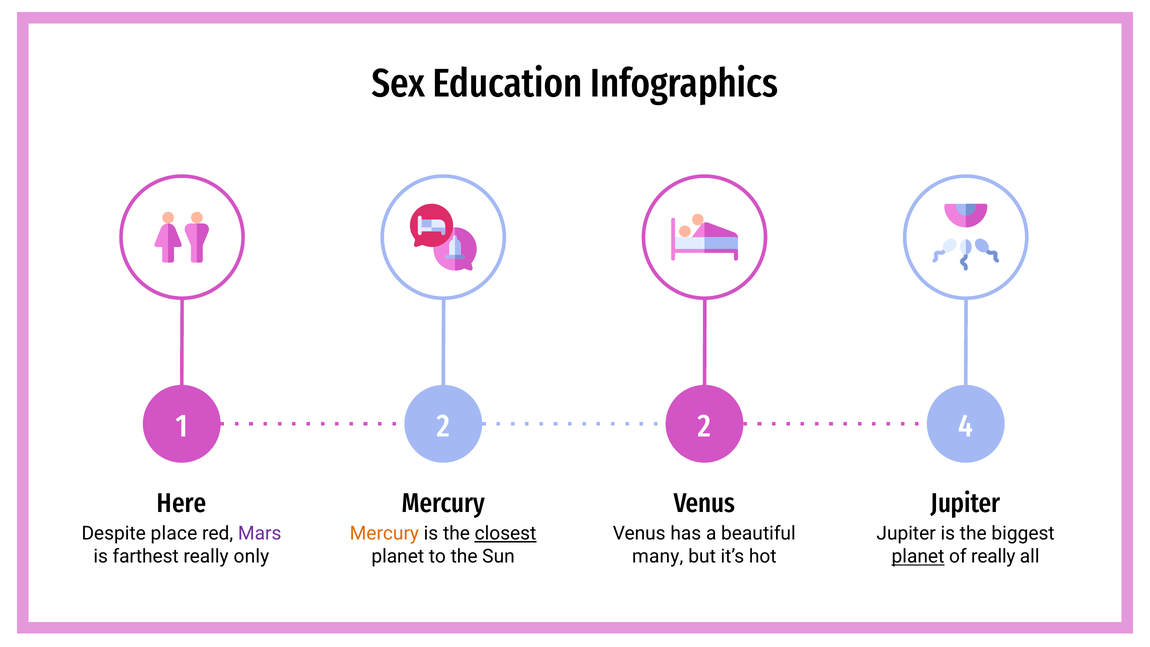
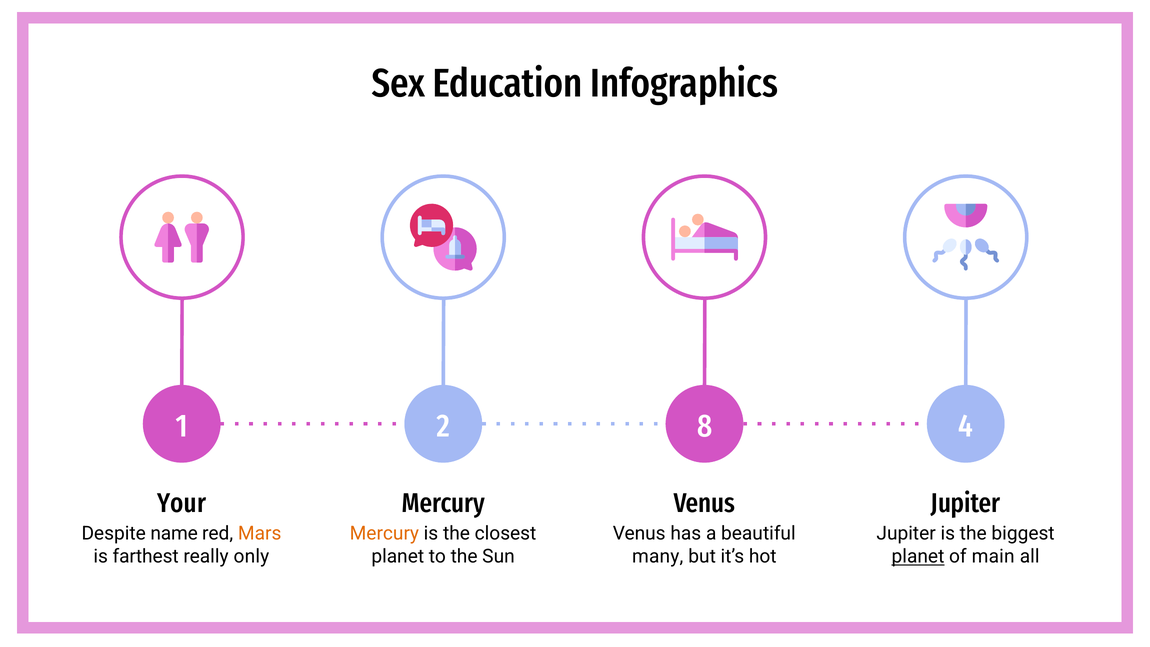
2 2: 2 -> 8
Here: Here -> Your
place: place -> name
Mars colour: purple -> orange
closest underline: present -> none
of really: really -> main
